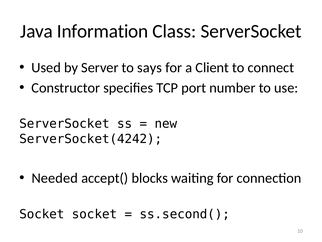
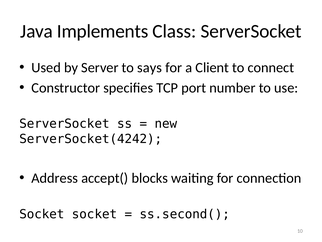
Information: Information -> Implements
Needed: Needed -> Address
